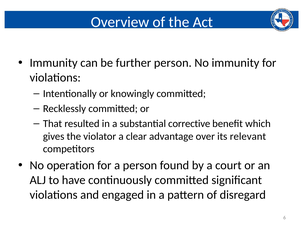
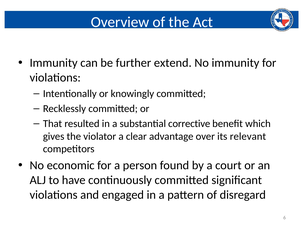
further person: person -> extend
operation: operation -> economic
